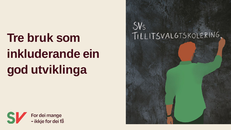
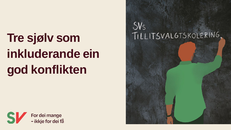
bruk: bruk -> sjølv
utviklinga: utviklinga -> konflikten
